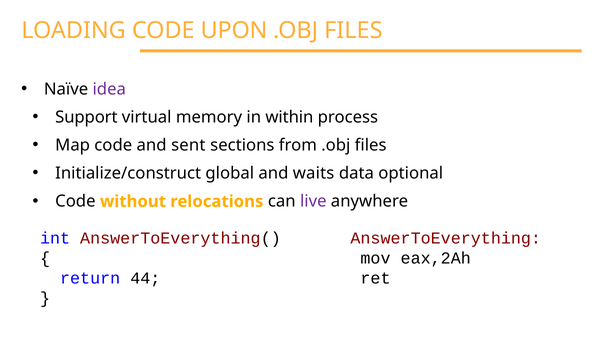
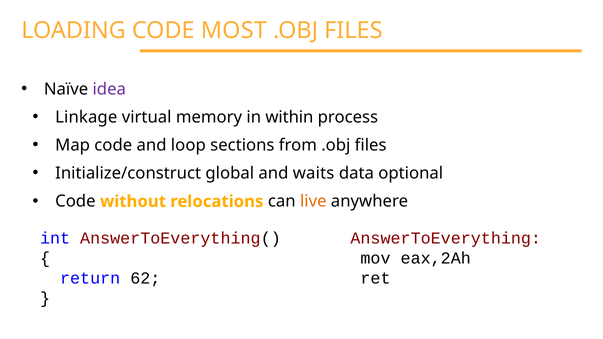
UPON: UPON -> MOST
Support: Support -> Linkage
sent: sent -> loop
live colour: purple -> orange
44: 44 -> 62
